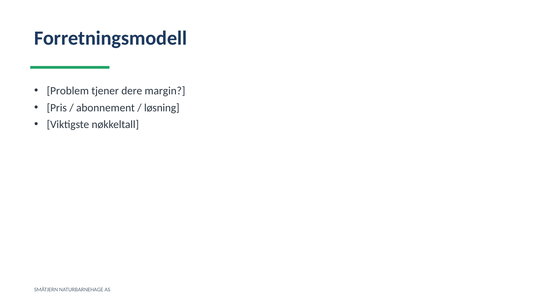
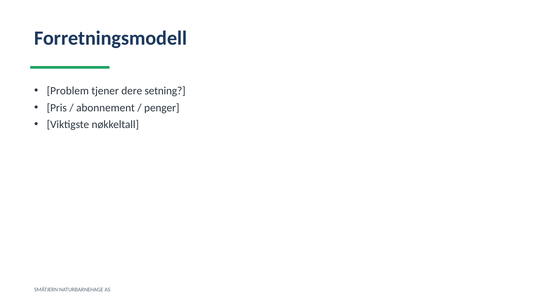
margin: margin -> setning
løsning: løsning -> penger
